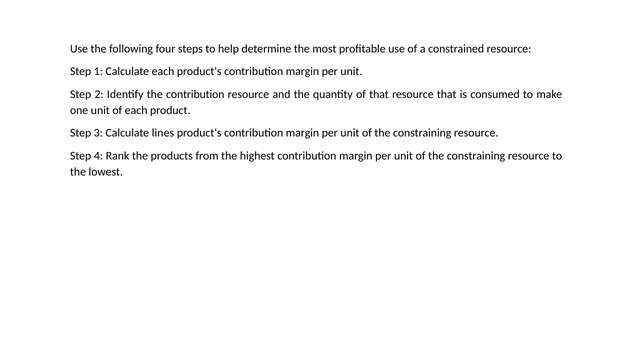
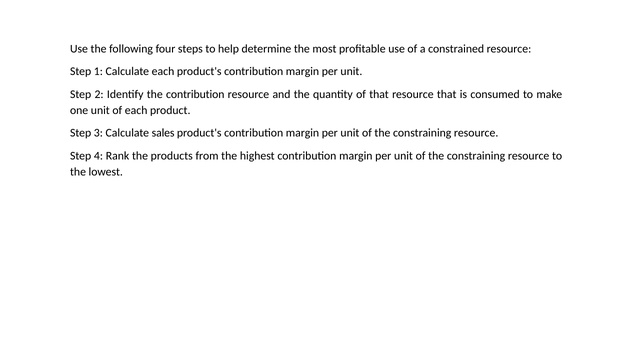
lines: lines -> sales
